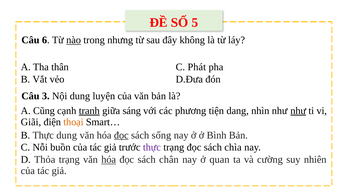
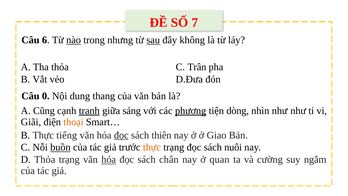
5: 5 -> 7
sau underline: none -> present
Tha thân: thân -> thỏa
Phát: Phát -> Trân
3: 3 -> 0
luyện: luyện -> thang
phương underline: none -> present
dang: dang -> dòng
như at (298, 111) underline: present -> none
Thực dung: dung -> tiếng
sống: sống -> thiên
Bình: Bình -> Giao
buồn underline: none -> present
thực at (152, 147) colour: purple -> orange
chìa: chìa -> nuôi
nhiên: nhiên -> ngắm
